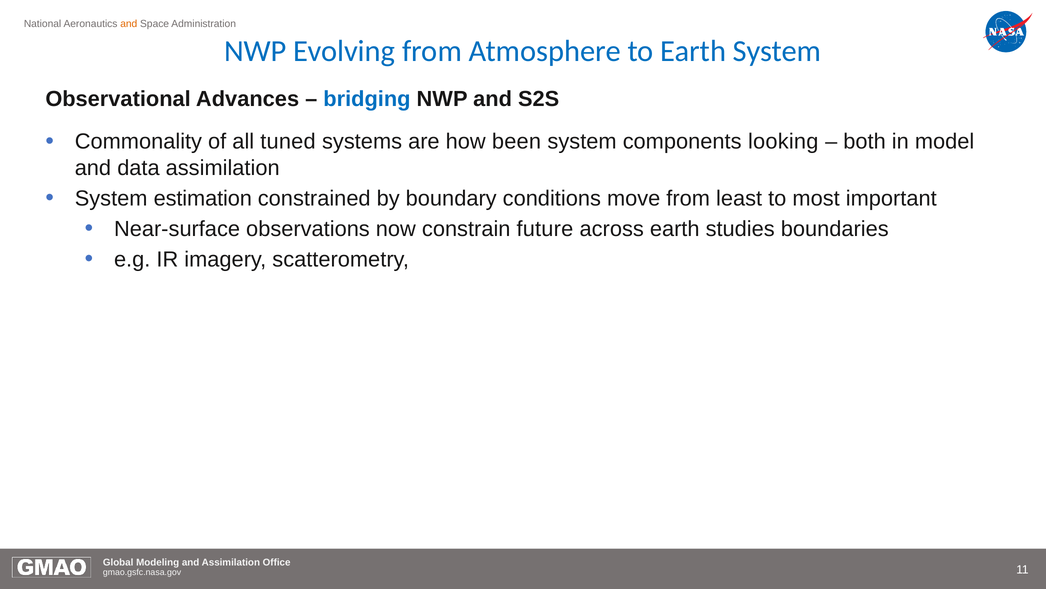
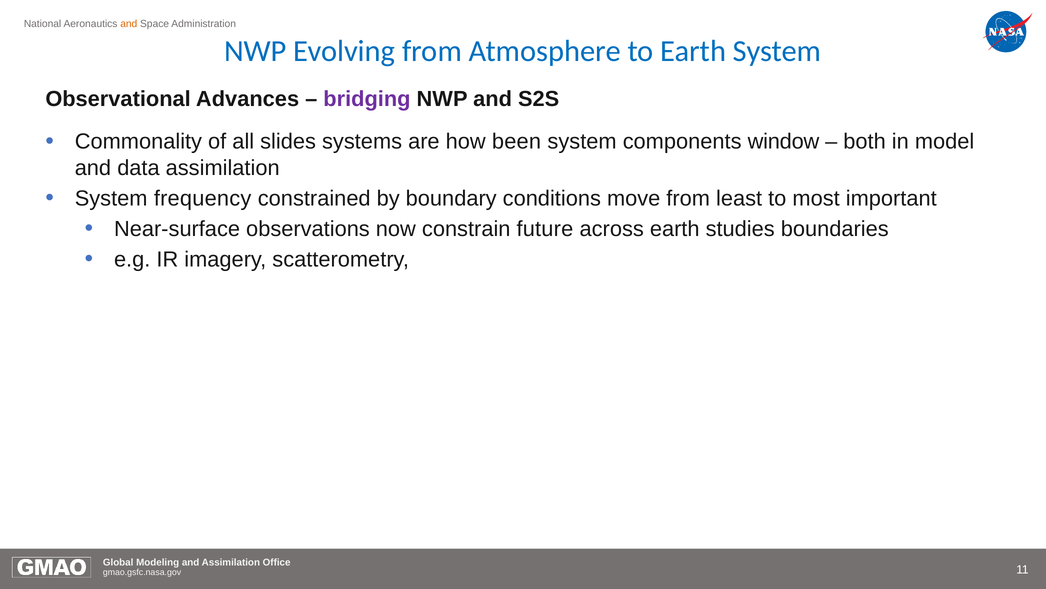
bridging colour: blue -> purple
tuned: tuned -> slides
looking: looking -> window
estimation: estimation -> frequency
